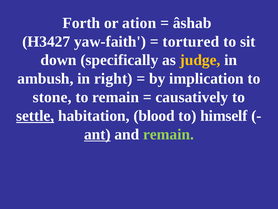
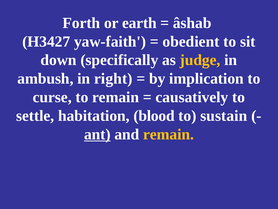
ation: ation -> earth
tortured: tortured -> obedient
stone: stone -> curse
settle underline: present -> none
himself: himself -> sustain
remain at (168, 134) colour: light green -> yellow
